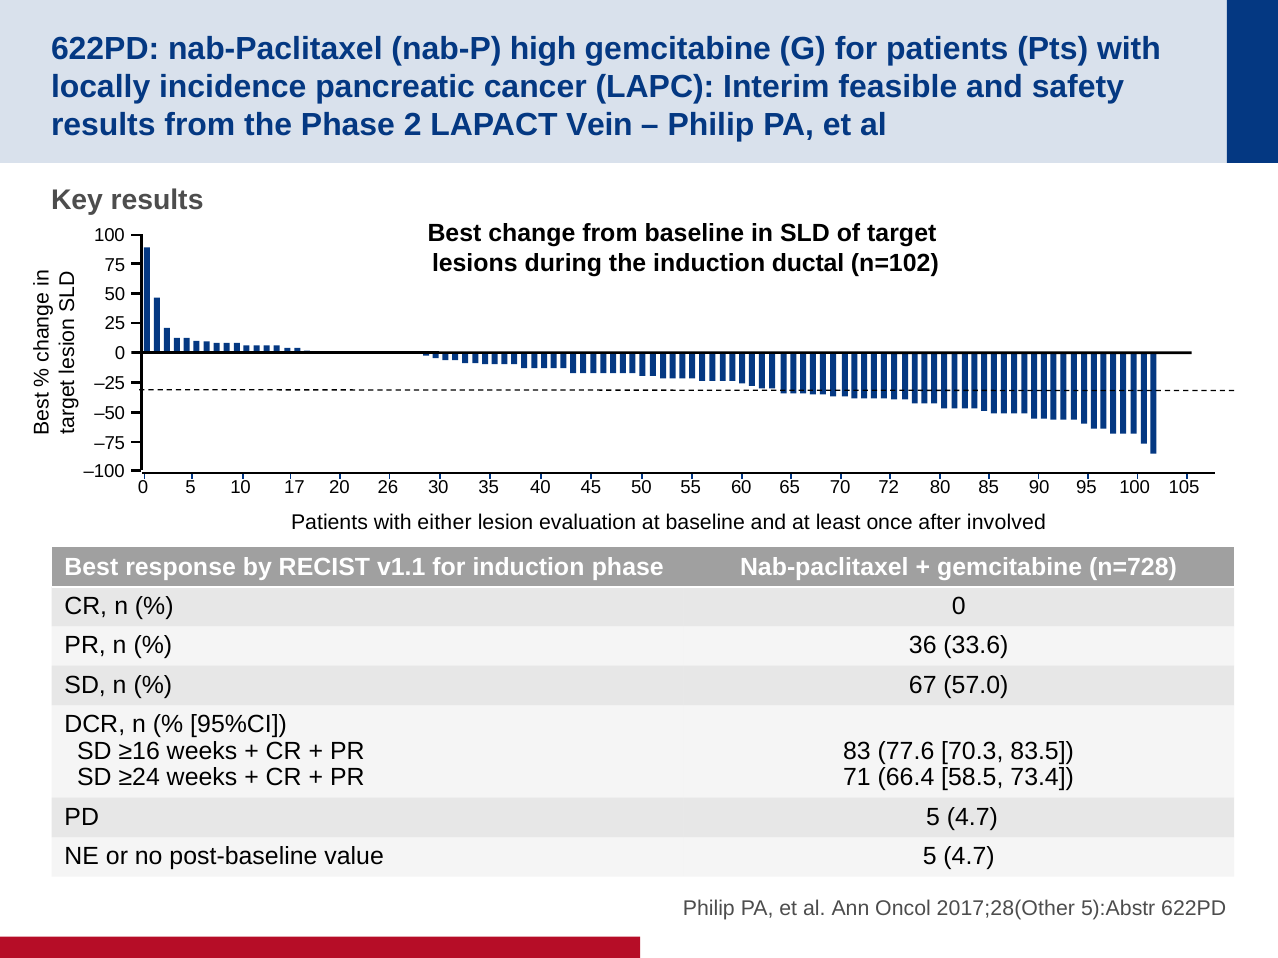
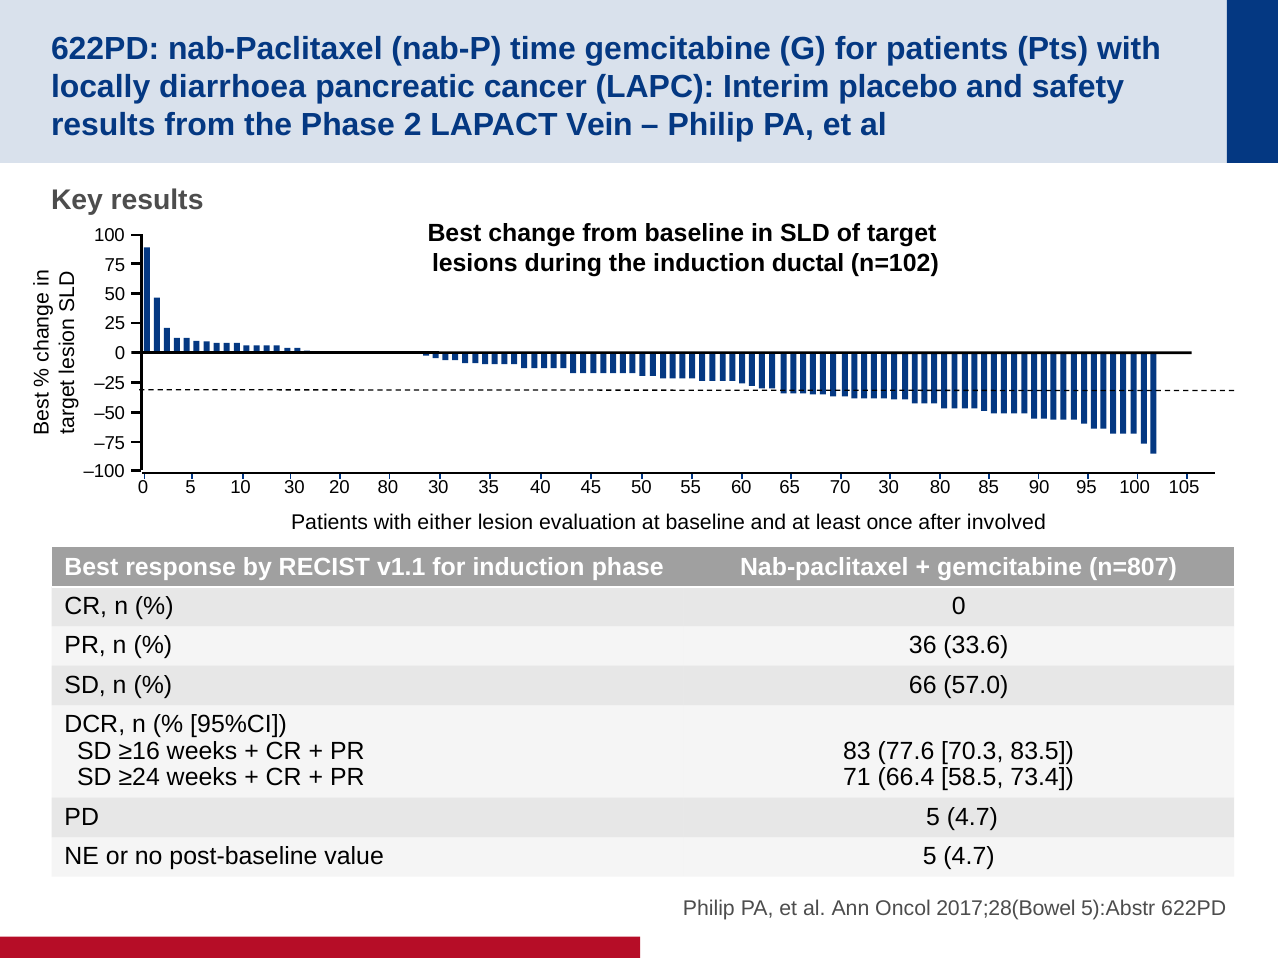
high: high -> time
incidence: incidence -> diarrhoea
feasible: feasible -> placebo
5 17: 17 -> 30
20 26: 26 -> 80
70 72: 72 -> 30
n=728: n=728 -> n=807
67: 67 -> 66
2017;28(Other: 2017;28(Other -> 2017;28(Bowel
